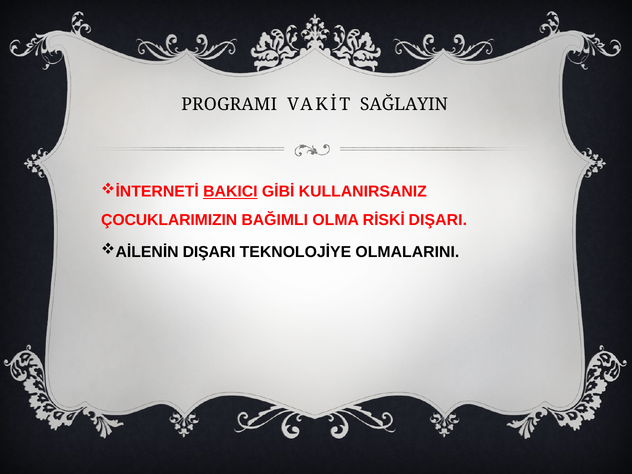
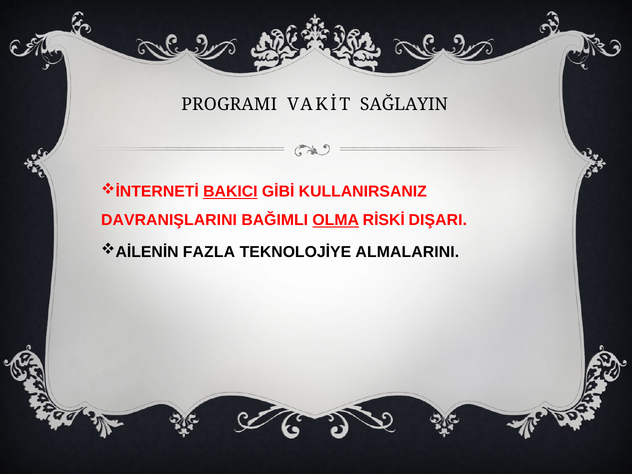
ÇOCUKLARIMIZIN: ÇOCUKLARIMIZIN -> DAVRANIŞLARINI
OLMA underline: none -> present
DIŞARI at (209, 252): DIŞARI -> FAZLA
OLMALARINI: OLMALARINI -> ALMALARINI
